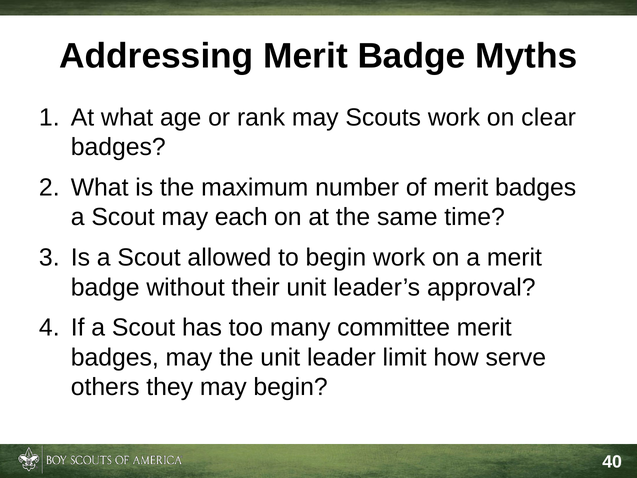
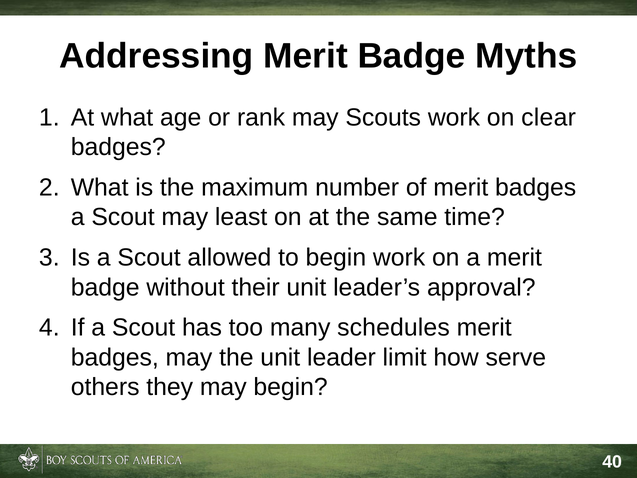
each: each -> least
committee: committee -> schedules
